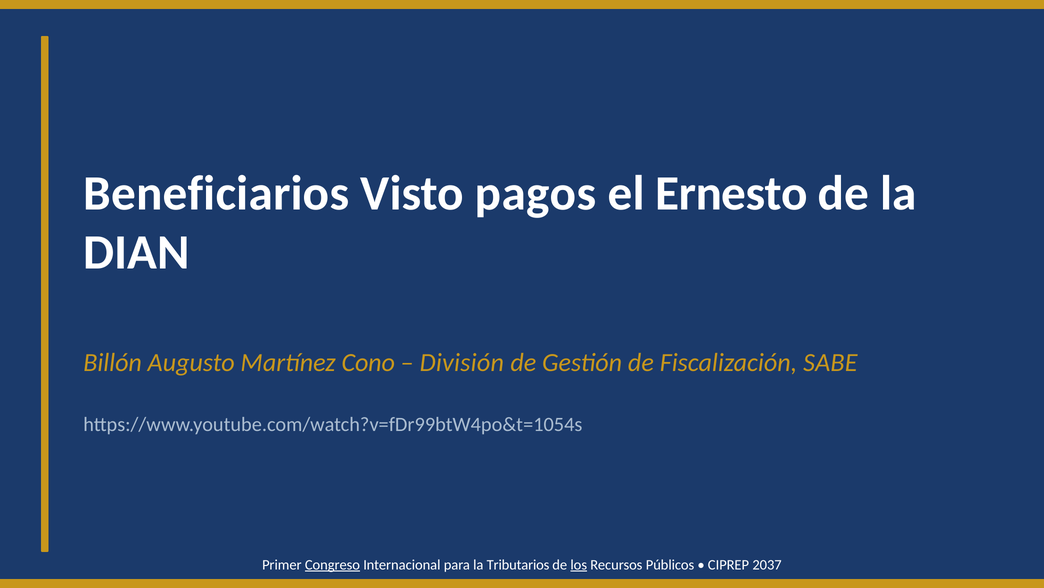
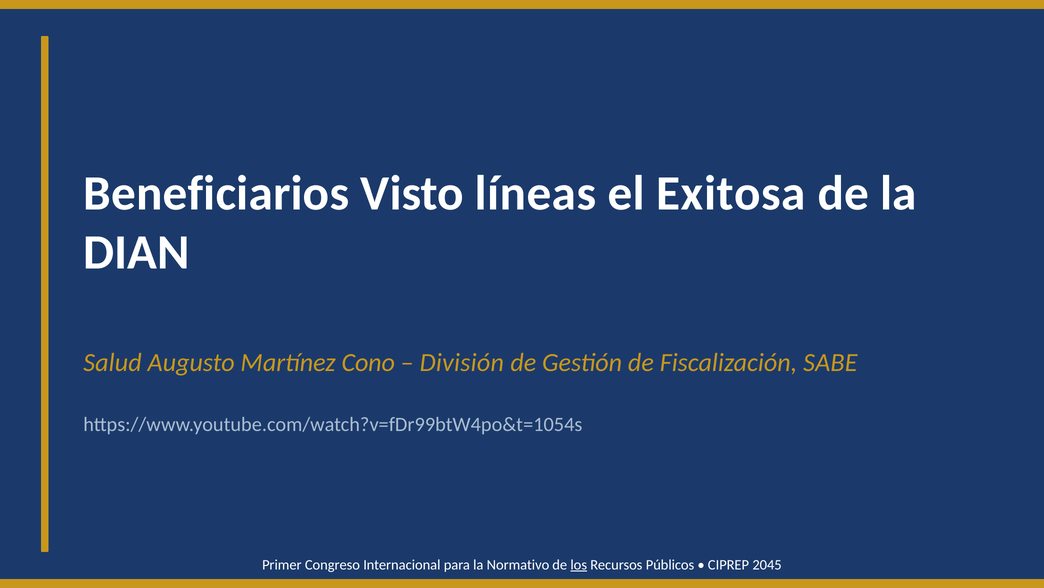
pagos: pagos -> líneas
Ernesto: Ernesto -> Exitosa
Billón: Billón -> Salud
Congreso underline: present -> none
Tributarios: Tributarios -> Normativo
2037: 2037 -> 2045
